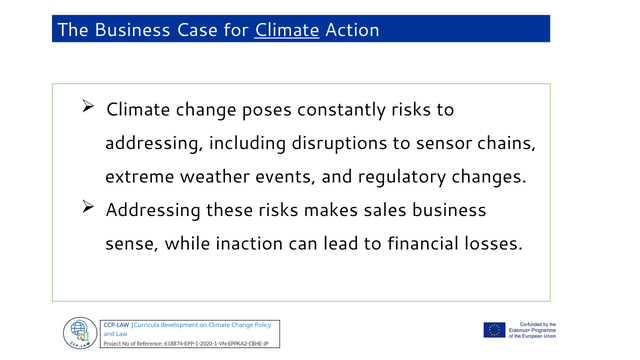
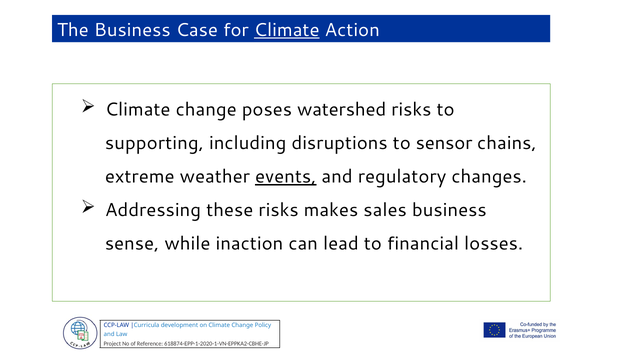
constantly: constantly -> watershed
addressing at (154, 143): addressing -> supporting
events underline: none -> present
